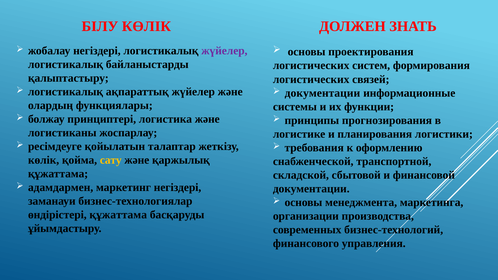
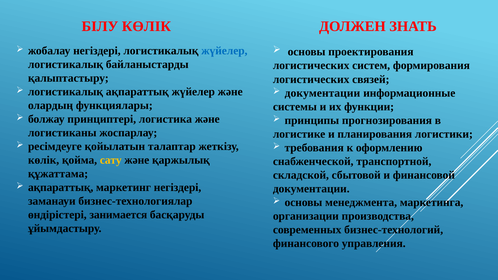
жүйелер at (224, 51) colour: purple -> blue
адамдармен at (61, 188): адамдармен -> ақпараттық
өндірістері құжаттама: құжаттама -> занимается
